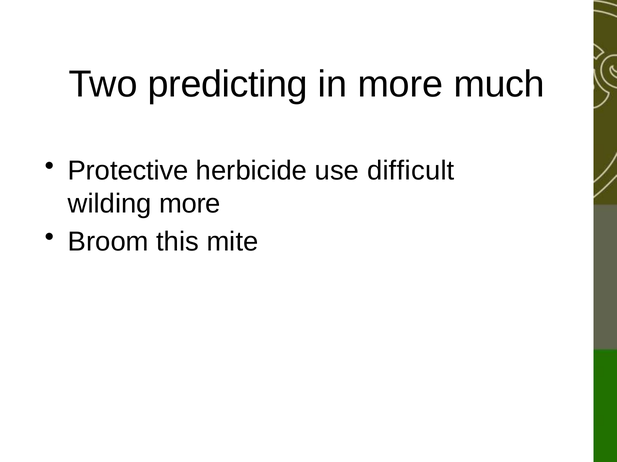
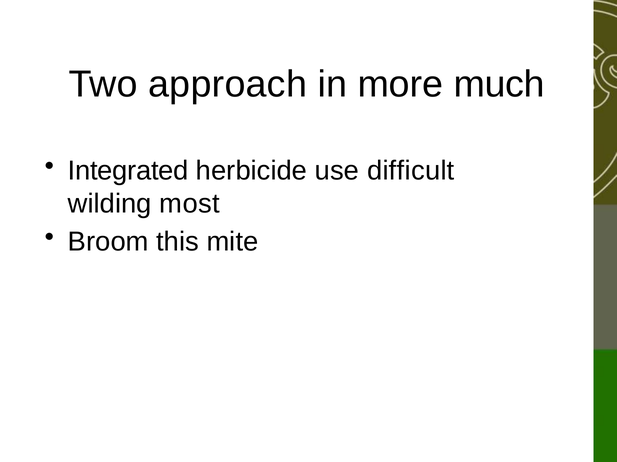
predicting: predicting -> approach
Protective: Protective -> Integrated
wilding more: more -> most
